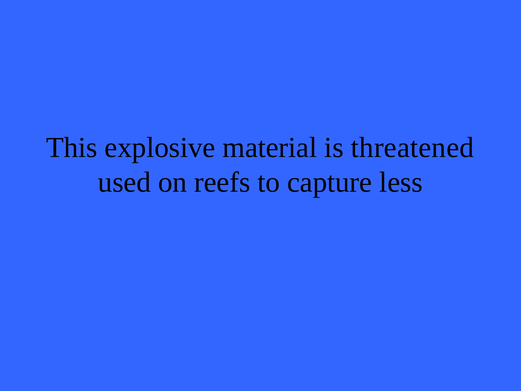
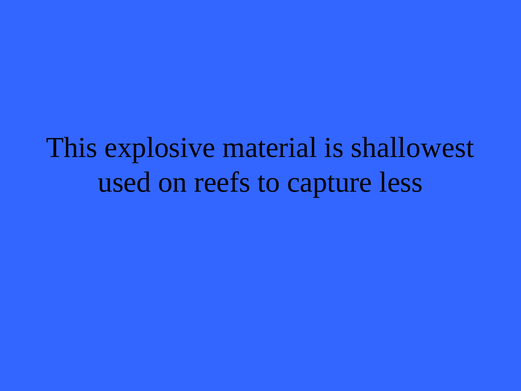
threatened: threatened -> shallowest
